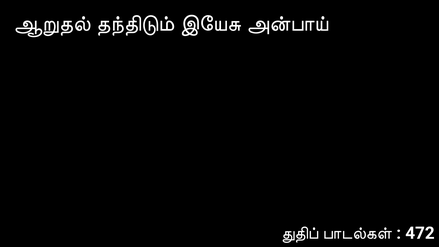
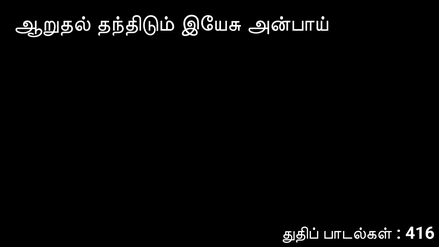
472: 472 -> 416
